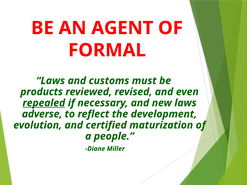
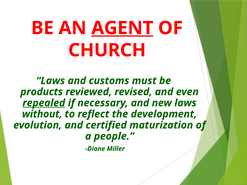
AGENT underline: none -> present
FORMAL: FORMAL -> CHURCH
adverse: adverse -> without
